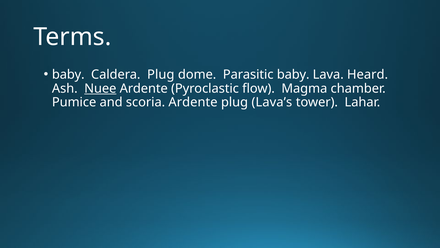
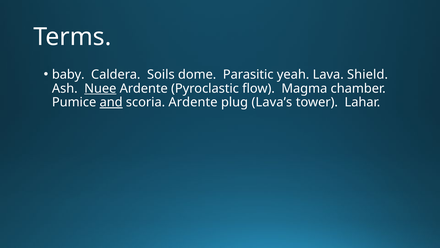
Caldera Plug: Plug -> Soils
Parasitic baby: baby -> yeah
Heard: Heard -> Shield
and underline: none -> present
